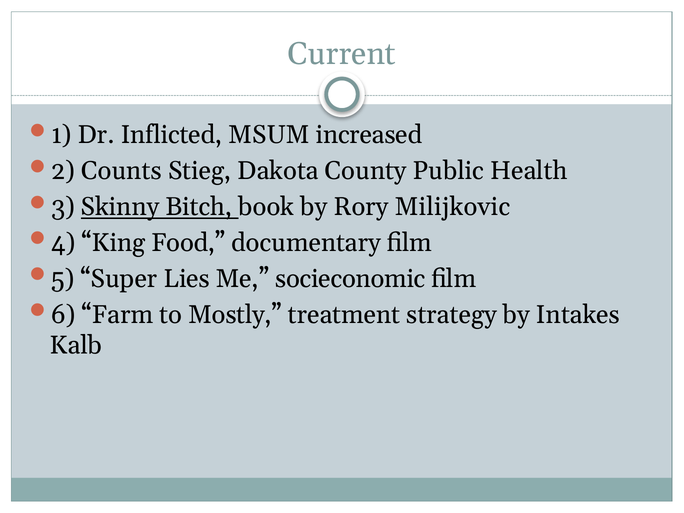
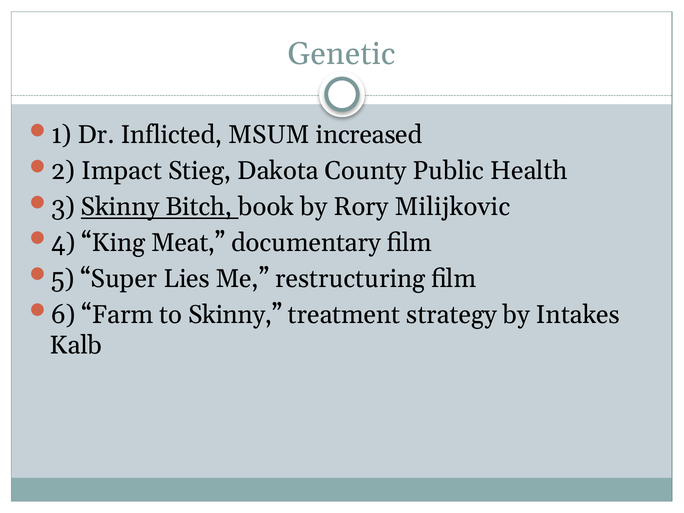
Current: Current -> Genetic
Counts: Counts -> Impact
Food: Food -> Meat
socieconomic: socieconomic -> restructuring
to Mostly: Mostly -> Skinny
